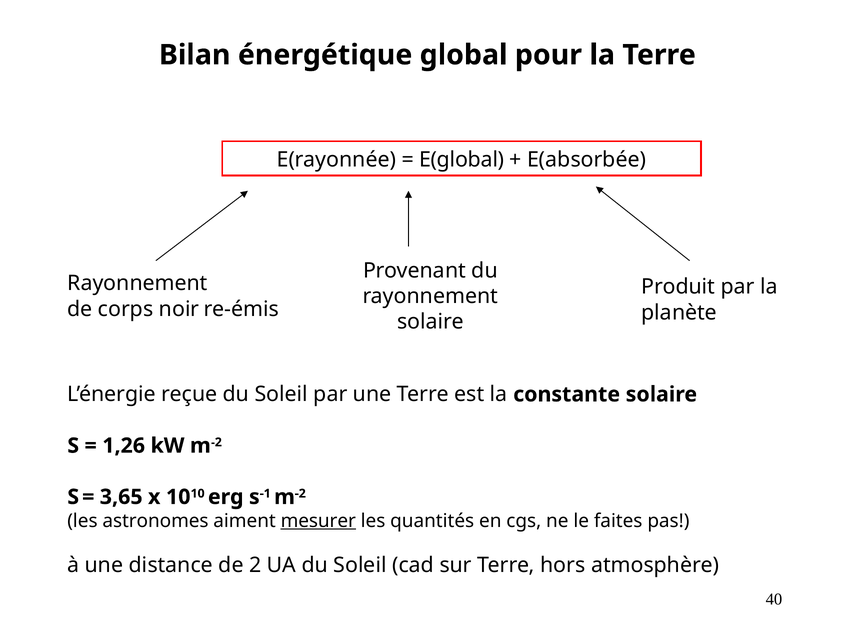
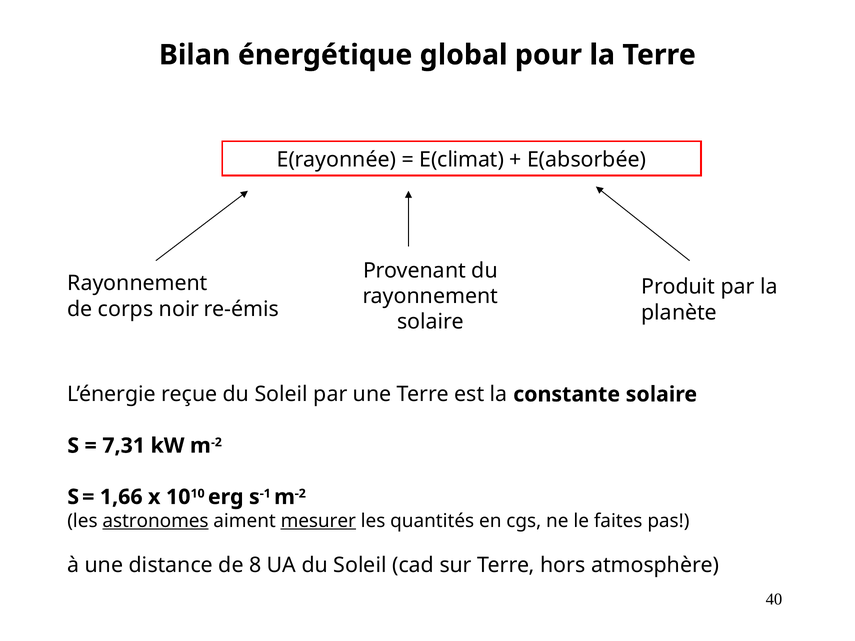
E(global: E(global -> E(climat
1,26: 1,26 -> 7,31
3,65: 3,65 -> 1,66
astronomes underline: none -> present
2: 2 -> 8
